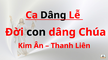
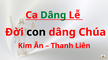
Dâng at (53, 15) colour: black -> green
